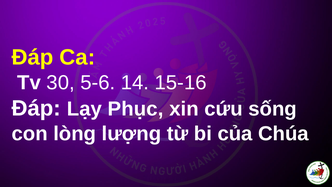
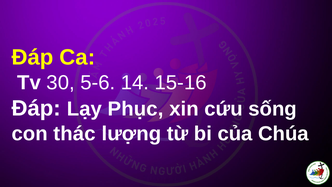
lòng: lòng -> thác
